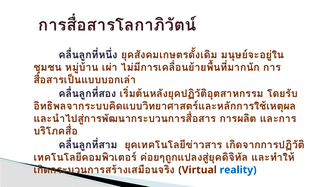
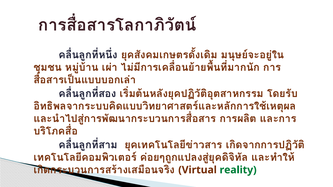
reality colour: blue -> green
